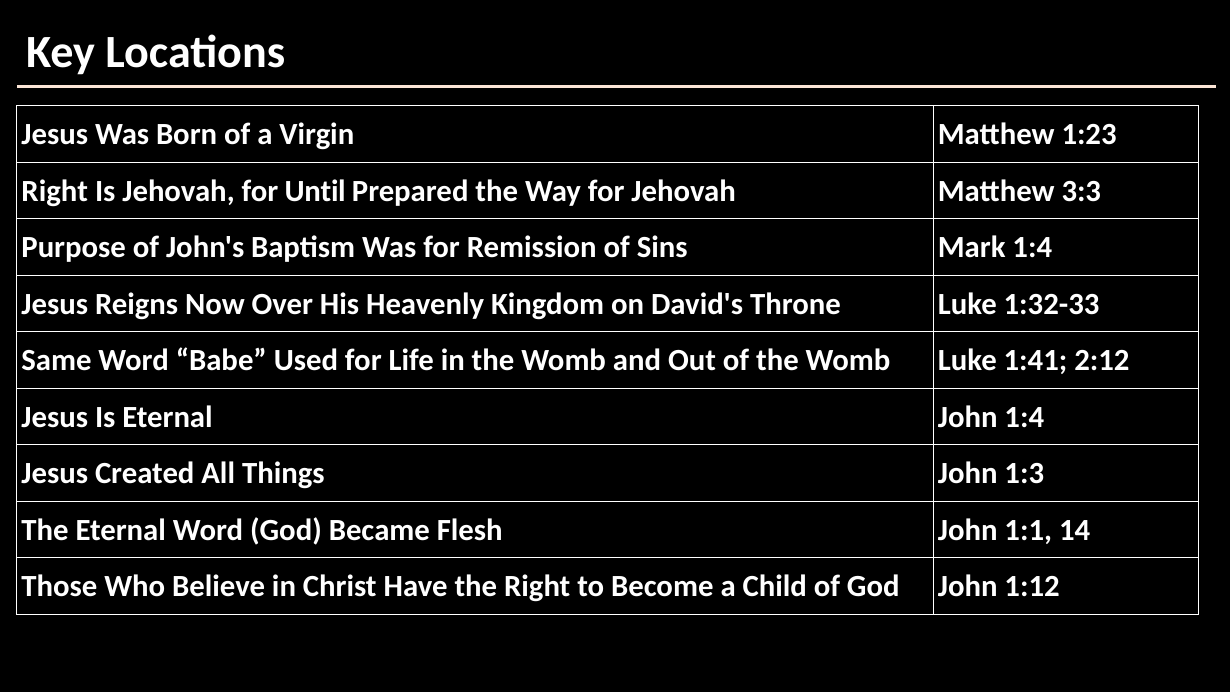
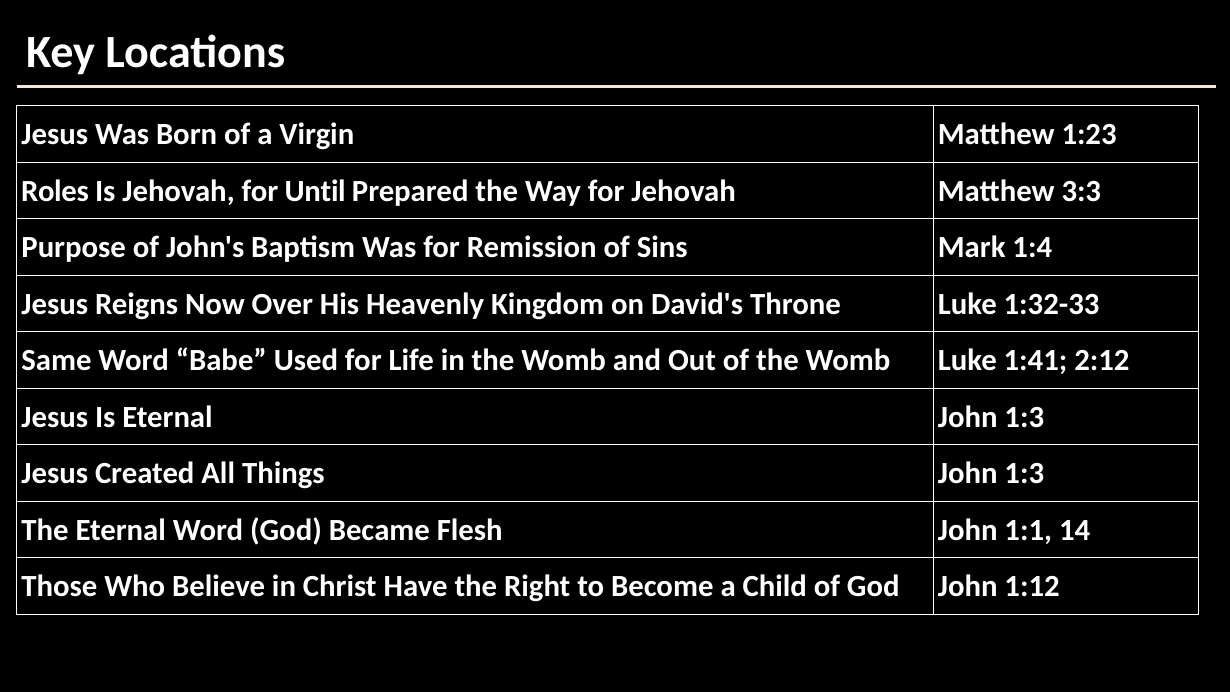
Right at (55, 191): Right -> Roles
Eternal John 1:4: 1:4 -> 1:3
